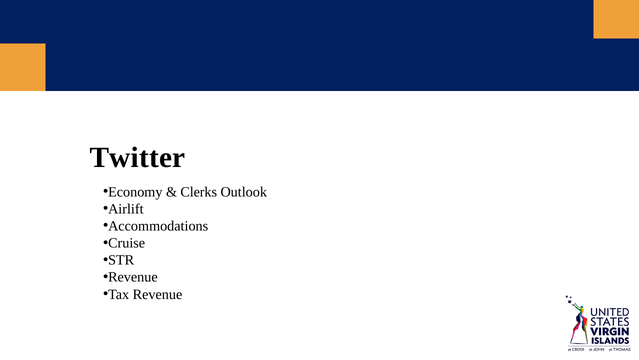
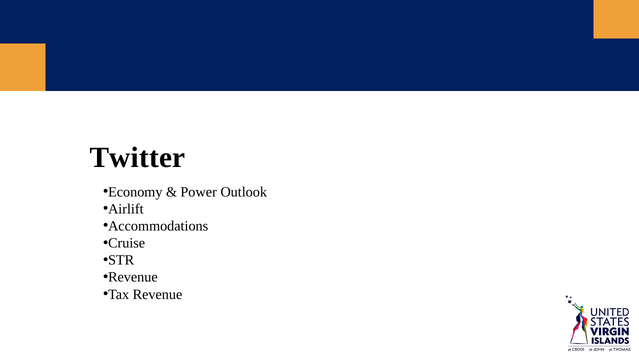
Clerks: Clerks -> Power
